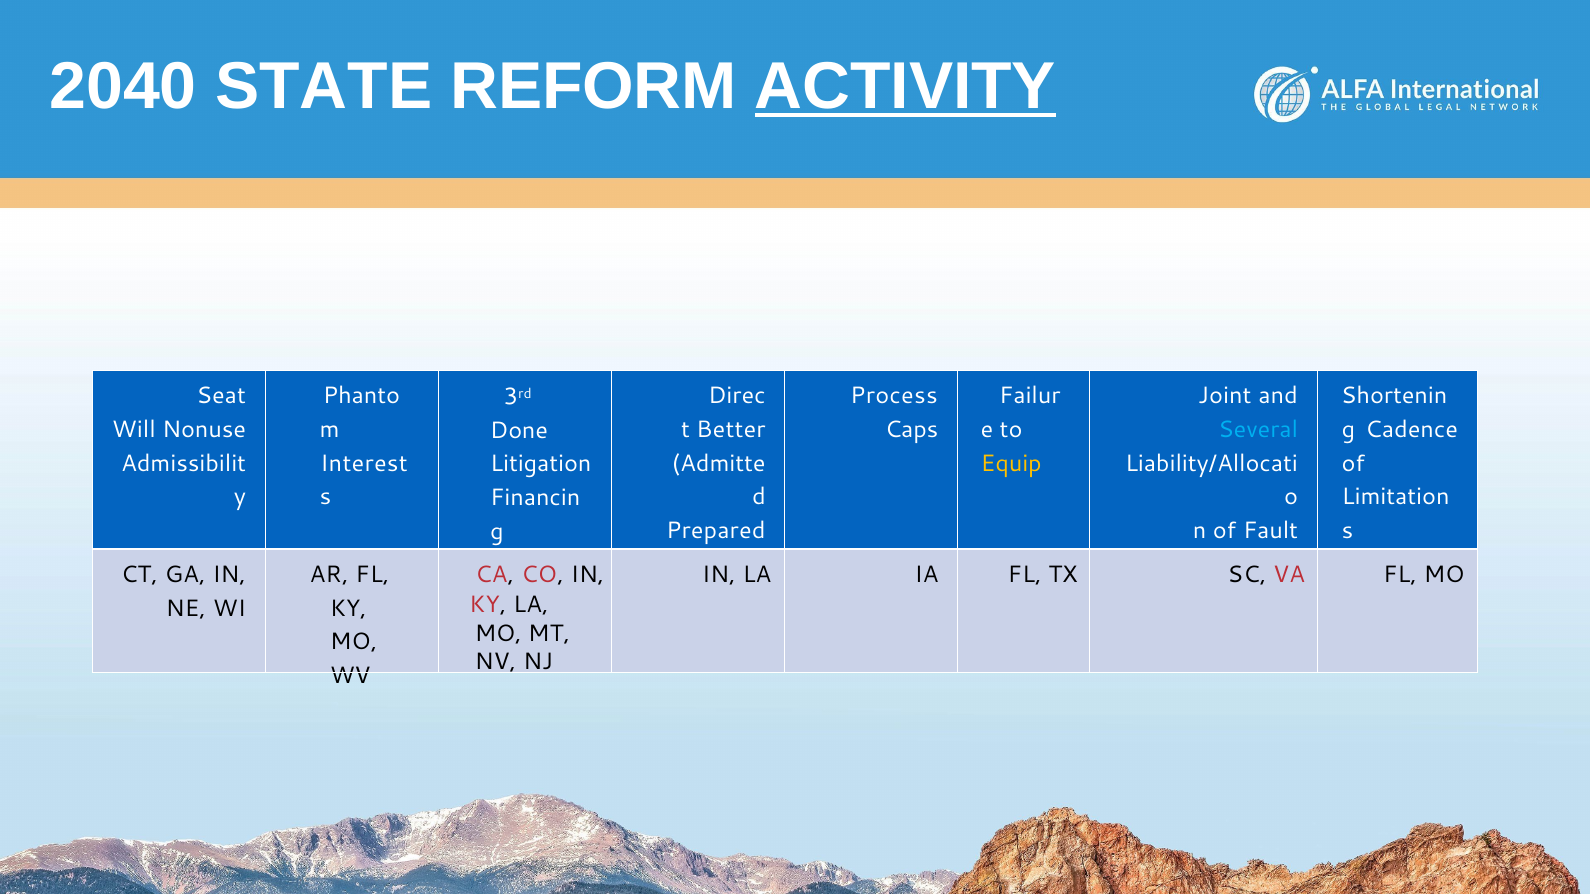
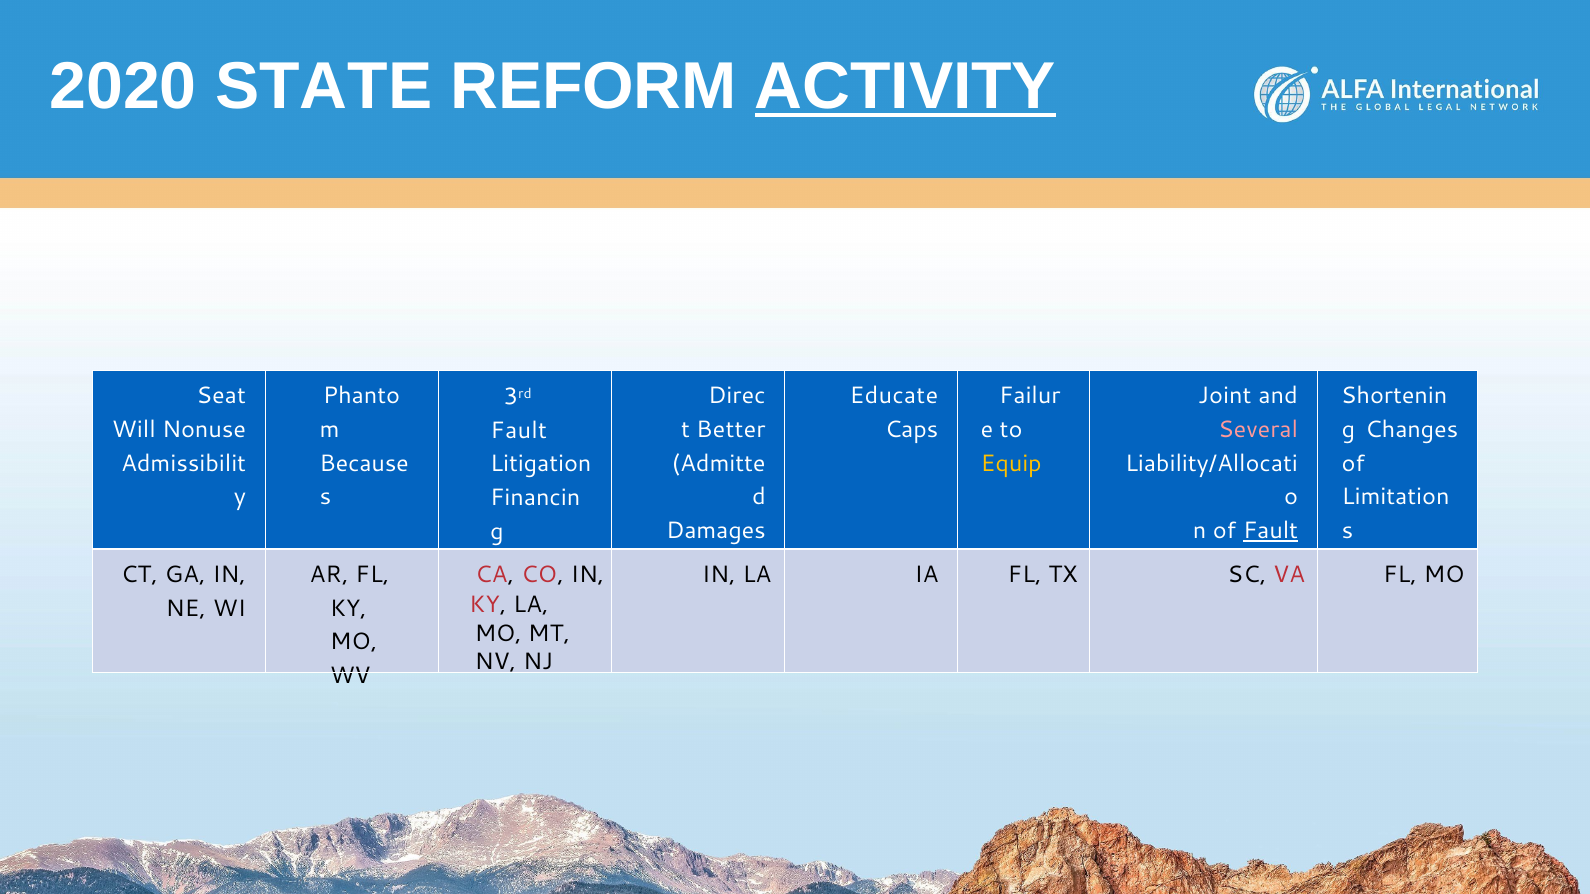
2040: 2040 -> 2020
Process: Process -> Educate
Several colour: light blue -> pink
Cadence: Cadence -> Changes
Done at (519, 431): Done -> Fault
Interest: Interest -> Because
Prepared: Prepared -> Damages
Fault at (1271, 531) underline: none -> present
